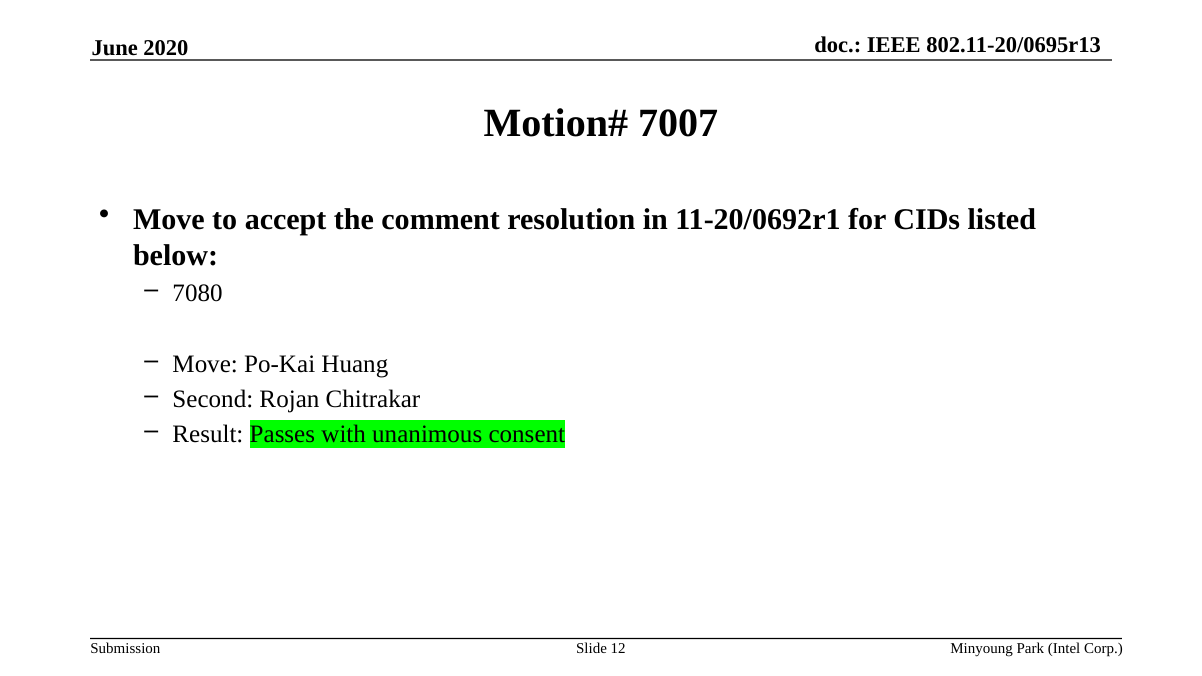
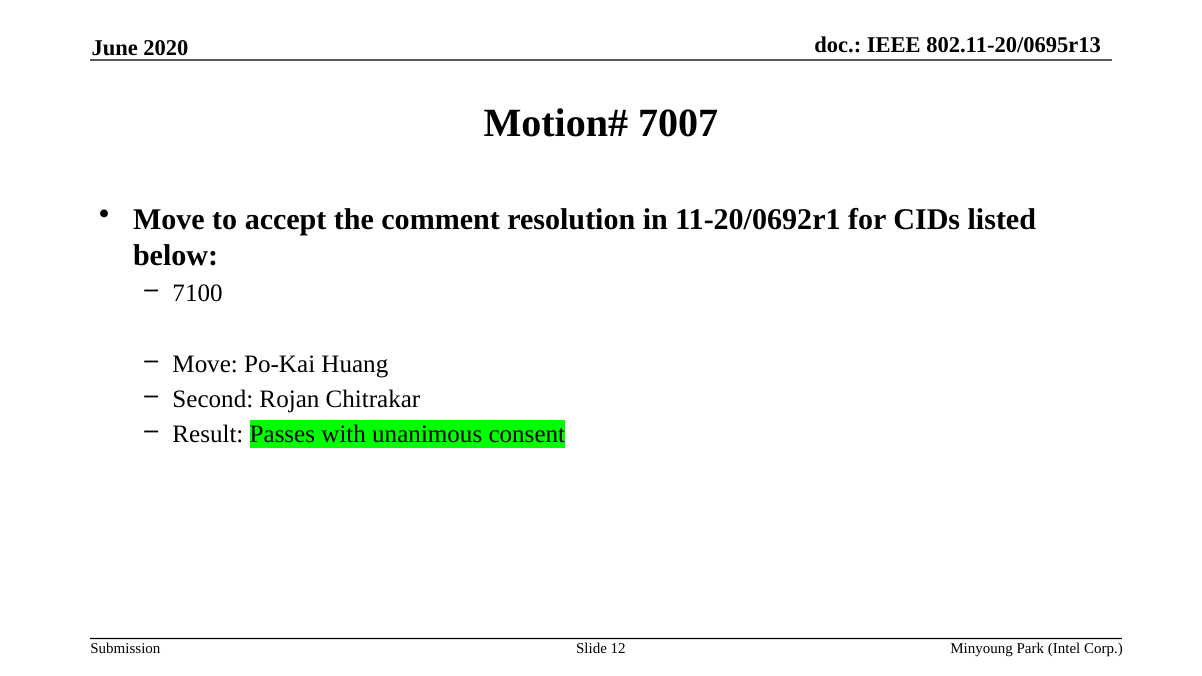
7080: 7080 -> 7100
